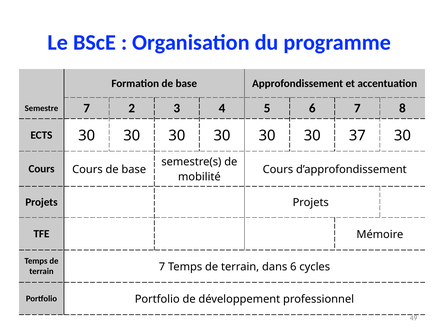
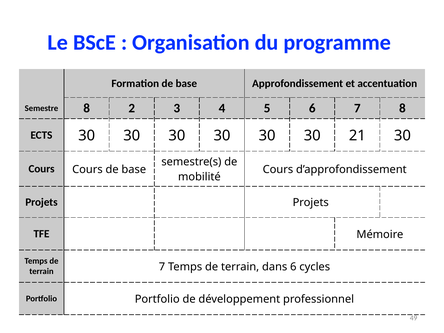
Semestre 7: 7 -> 8
37: 37 -> 21
